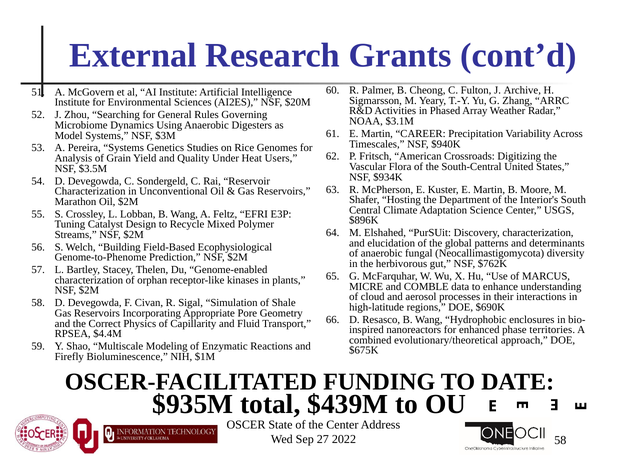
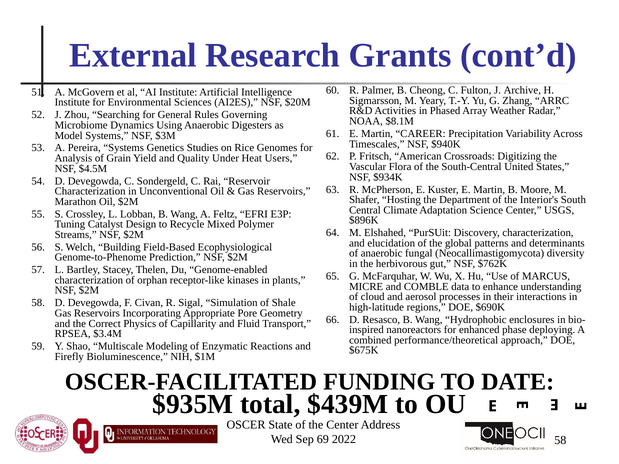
$3.1M: $3.1M -> $8.1M
$3.5M: $3.5M -> $4.5M
territories: territories -> deploying
$4.4M: $4.4M -> $3.4M
evolutionary/theoretical: evolutionary/theoretical -> performance/theoretical
27: 27 -> 69
